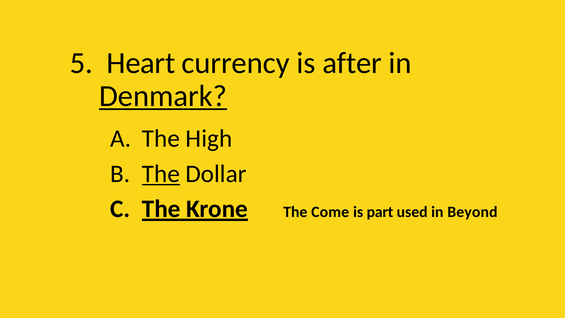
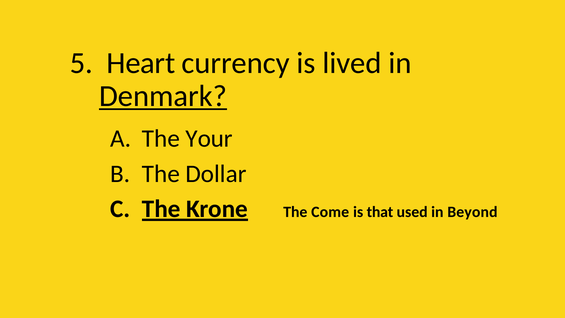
after: after -> lived
High: High -> Your
The at (161, 174) underline: present -> none
part: part -> that
